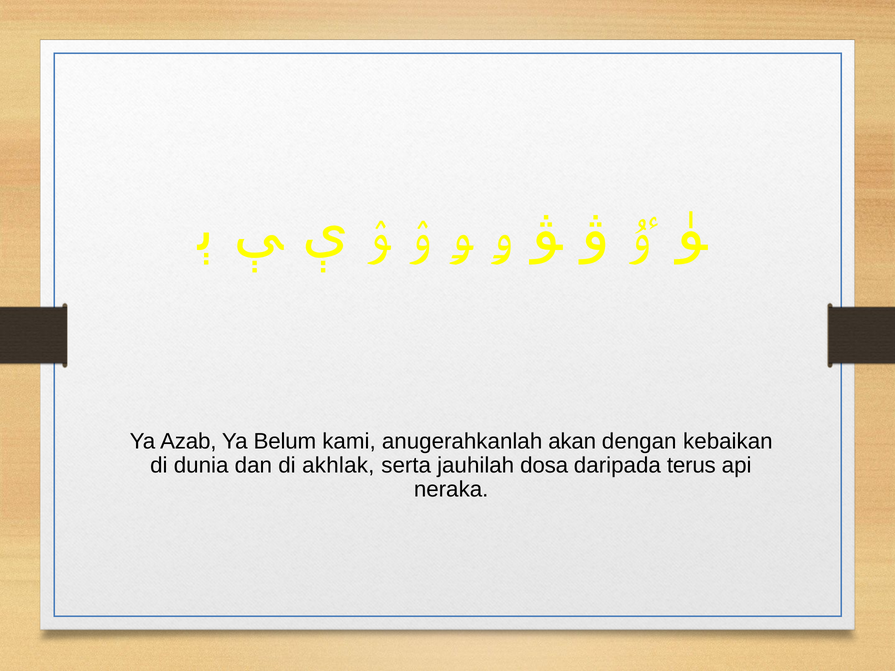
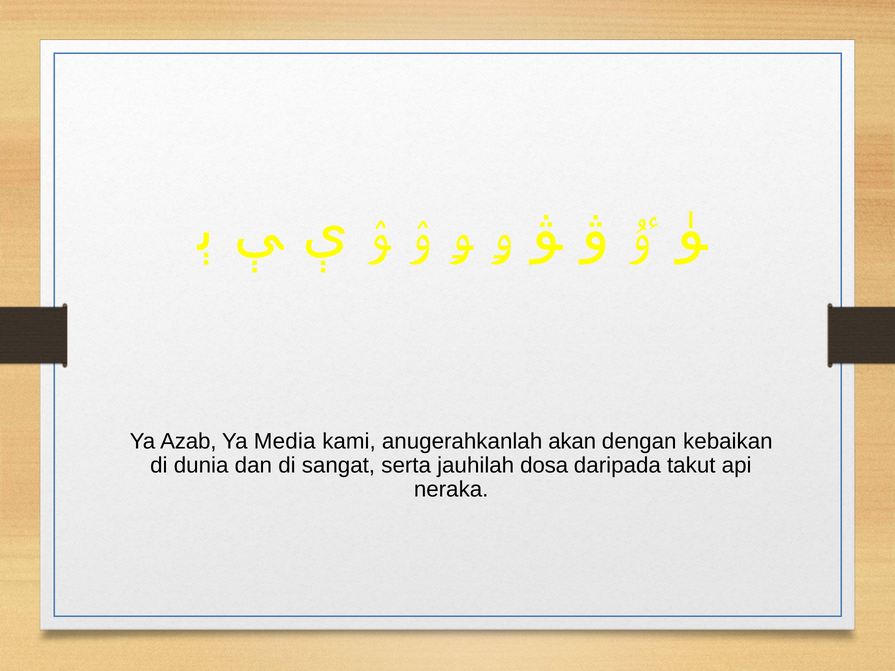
Belum: Belum -> Media
akhlak: akhlak -> sangat
terus: terus -> takut
